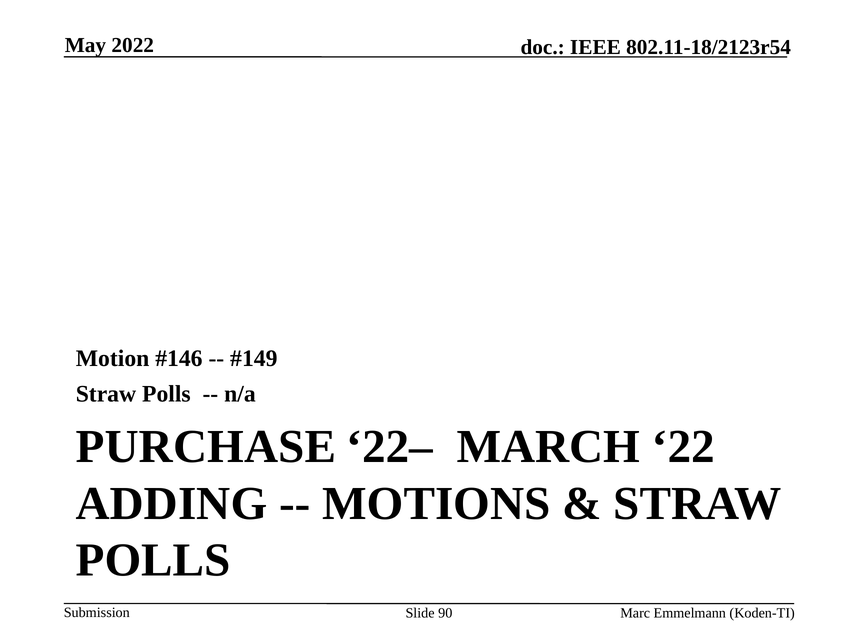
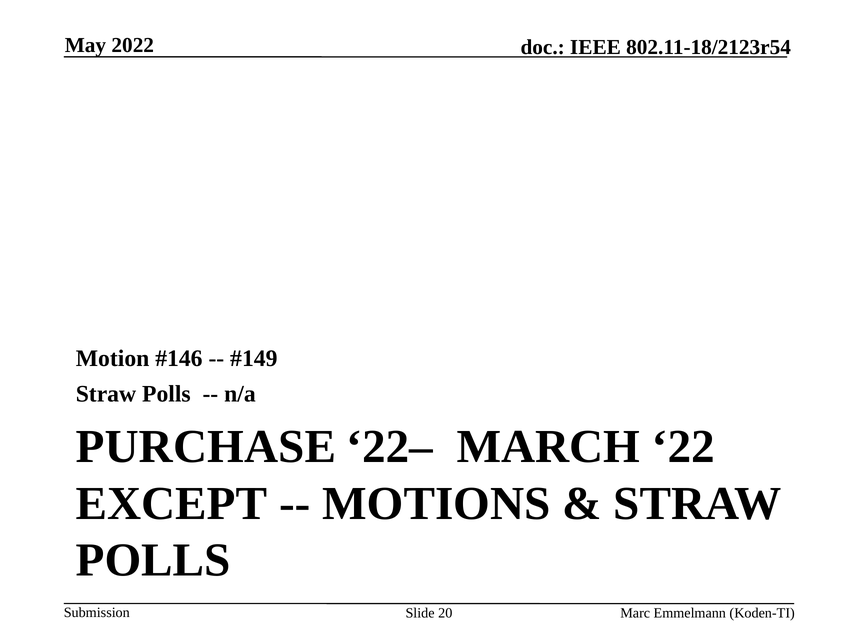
ADDING: ADDING -> EXCEPT
90: 90 -> 20
